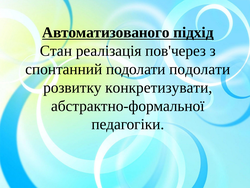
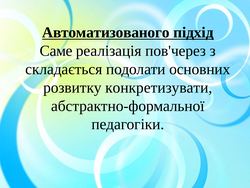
Стан: Стан -> Саме
спонтанний: спонтанний -> складається
подолати подолати: подолати -> основних
